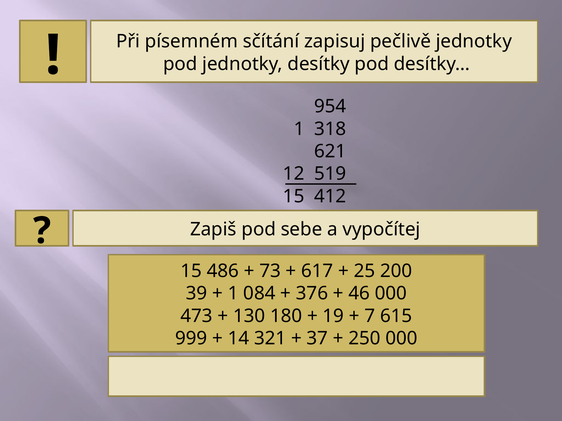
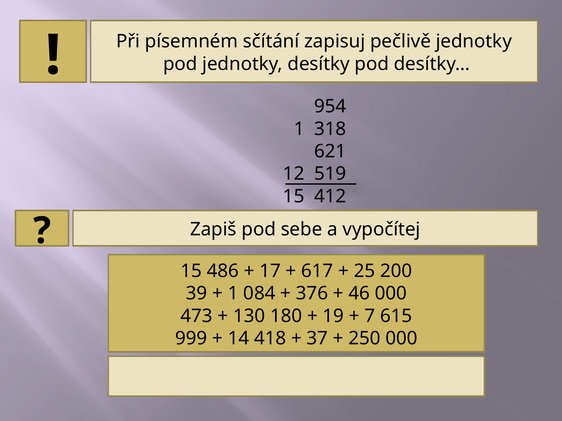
73: 73 -> 17
321: 321 -> 418
